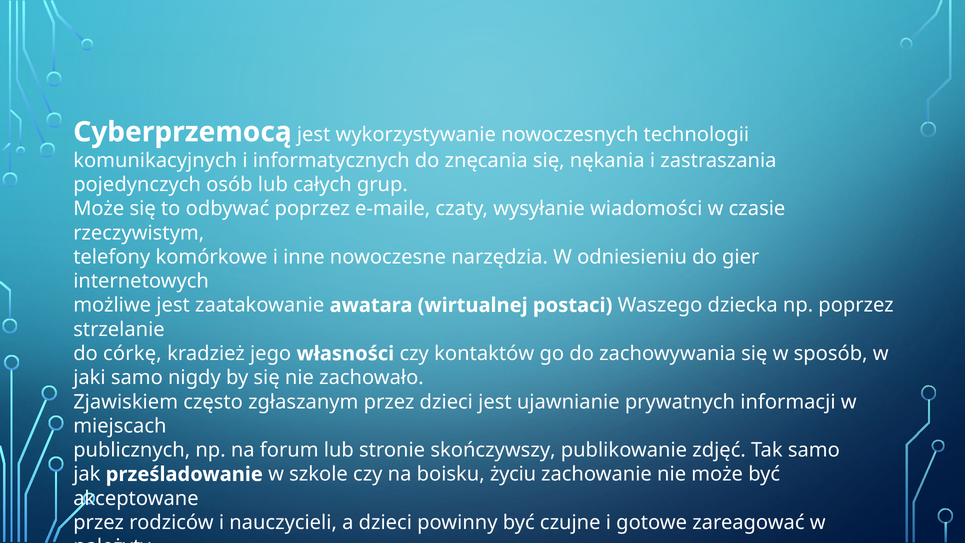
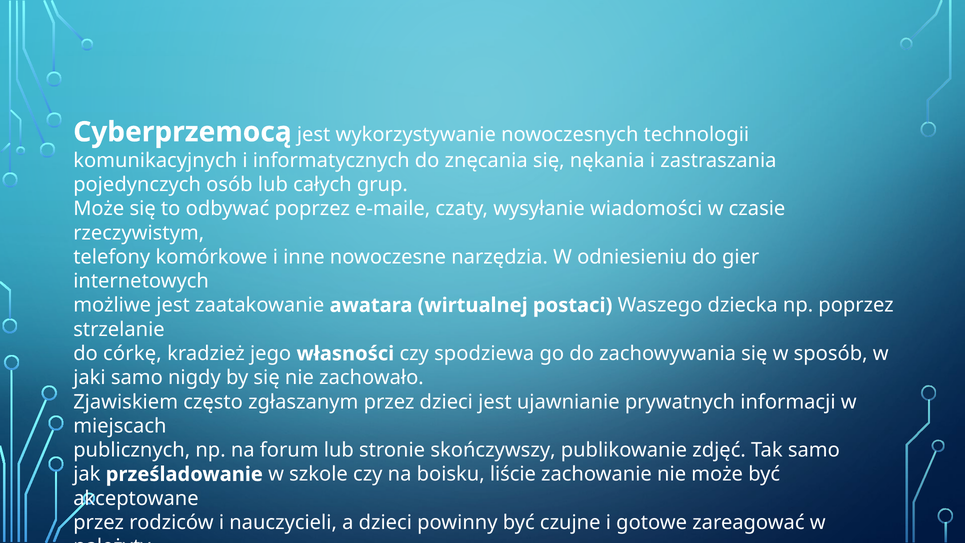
czy kontaktów: kontaktów -> spodziewa
boisku życiu: życiu -> liście
